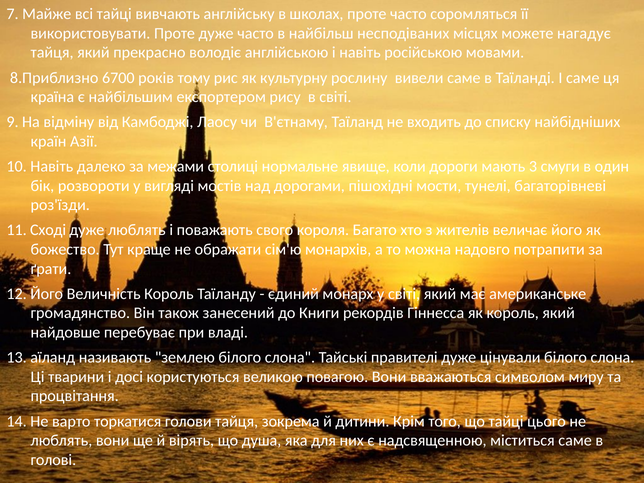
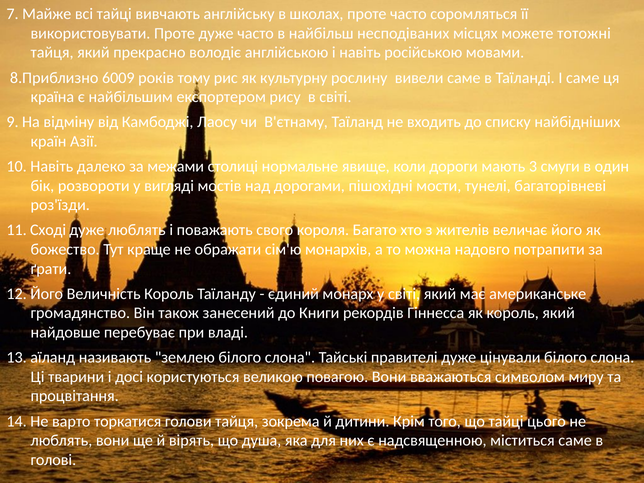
нагадує: нагадує -> тотожні
6700: 6700 -> 6009
